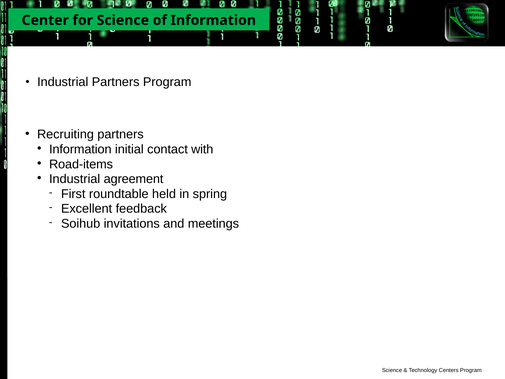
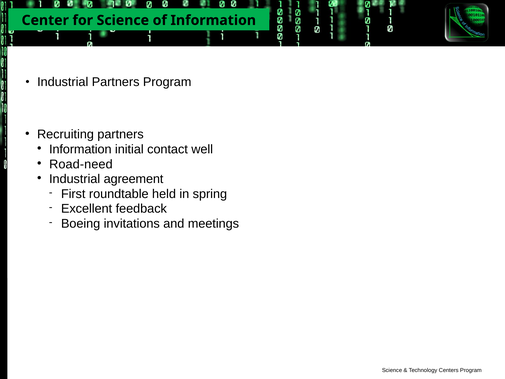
with: with -> well
Road-items: Road-items -> Road-need
Soihub: Soihub -> Boeing
